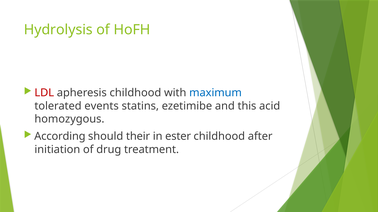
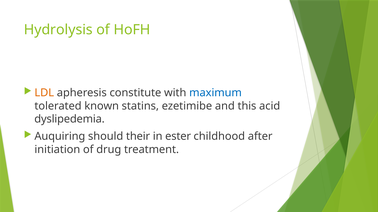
LDL colour: red -> orange
apheresis childhood: childhood -> constitute
events: events -> known
homozygous: homozygous -> dyslipedemia
According: According -> Auquiring
